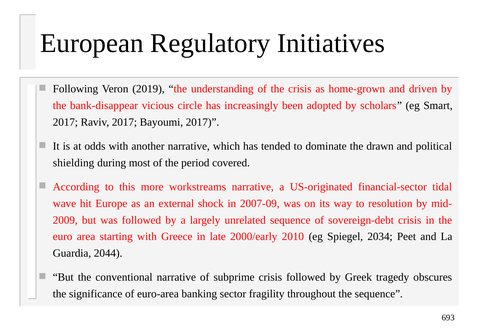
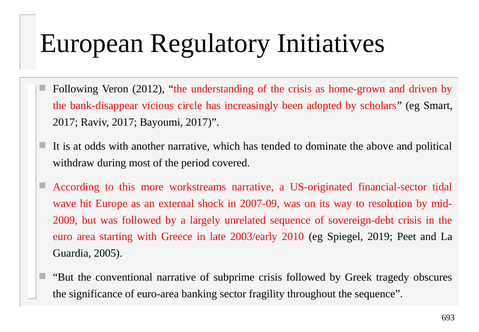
2019: 2019 -> 2012
drawn: drawn -> above
shielding: shielding -> withdraw
2000/early: 2000/early -> 2003/early
2034: 2034 -> 2019
2044: 2044 -> 2005
